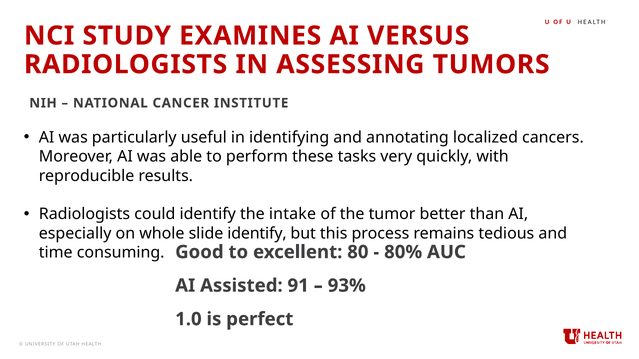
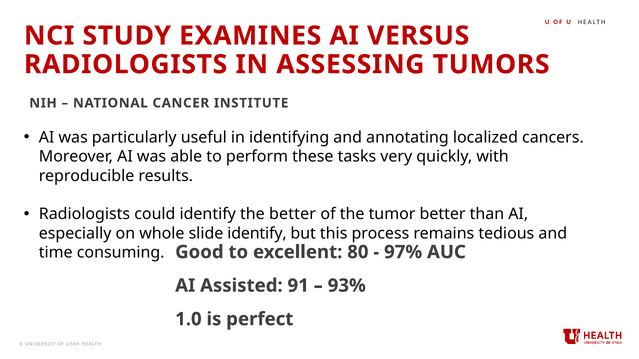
the intake: intake -> better
80%: 80% -> 97%
